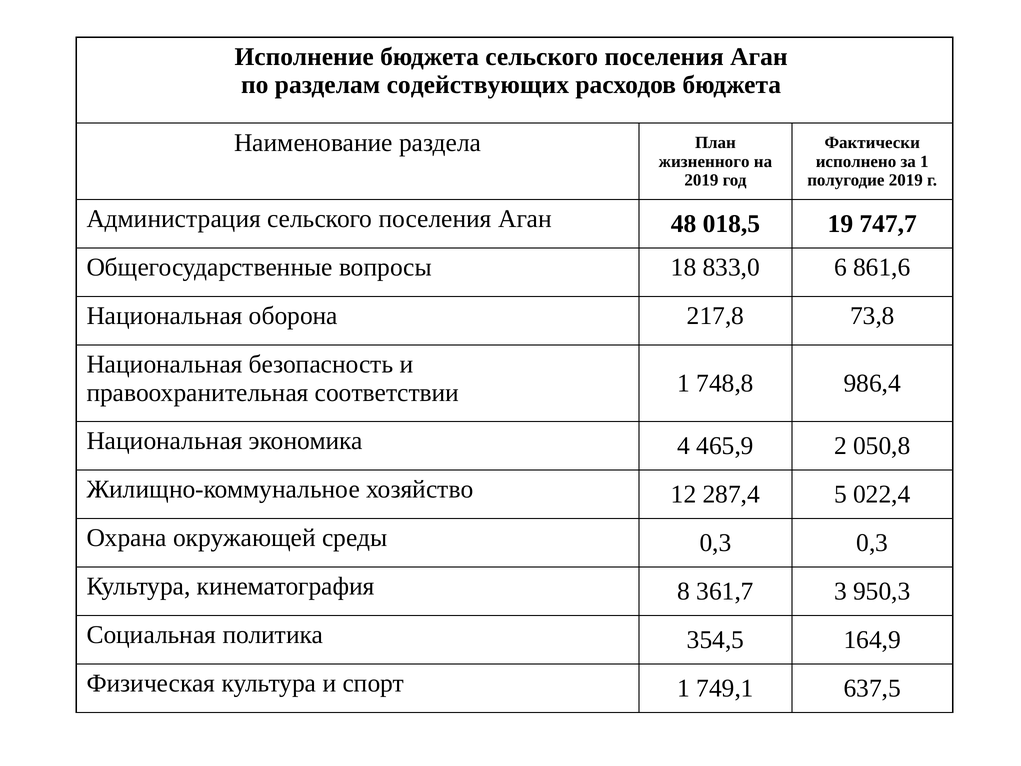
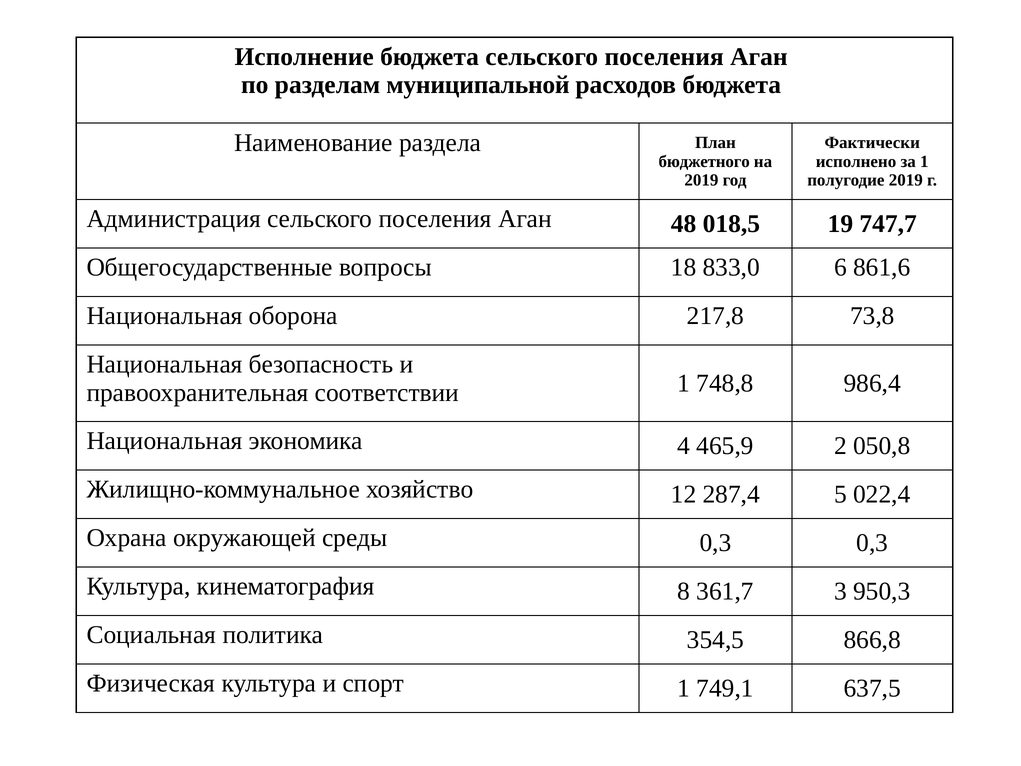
содействующих: содействующих -> муниципальной
жизненного: жизненного -> бюджетного
164,9: 164,9 -> 866,8
